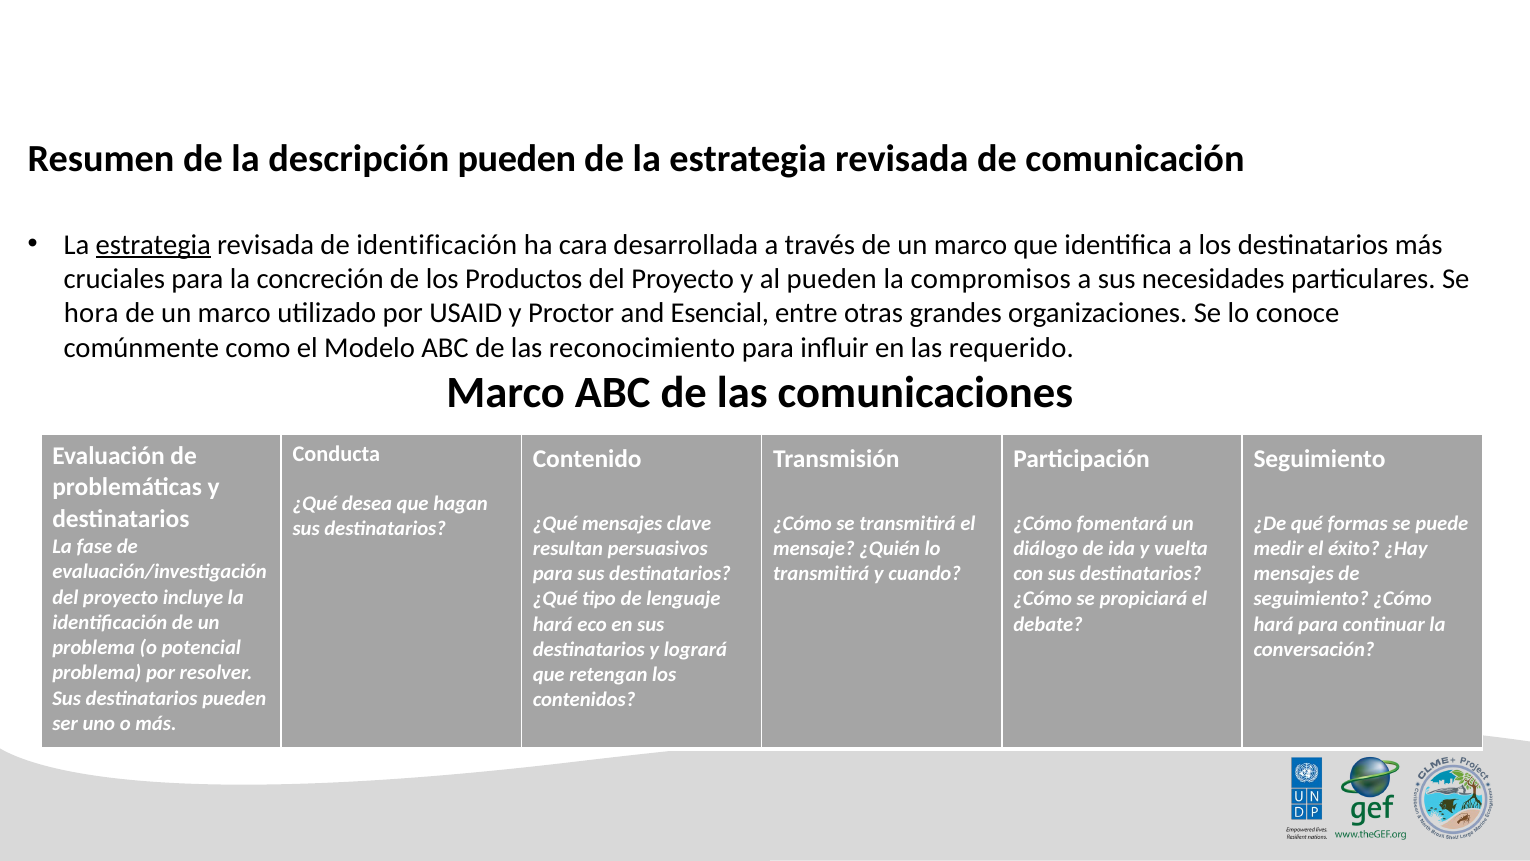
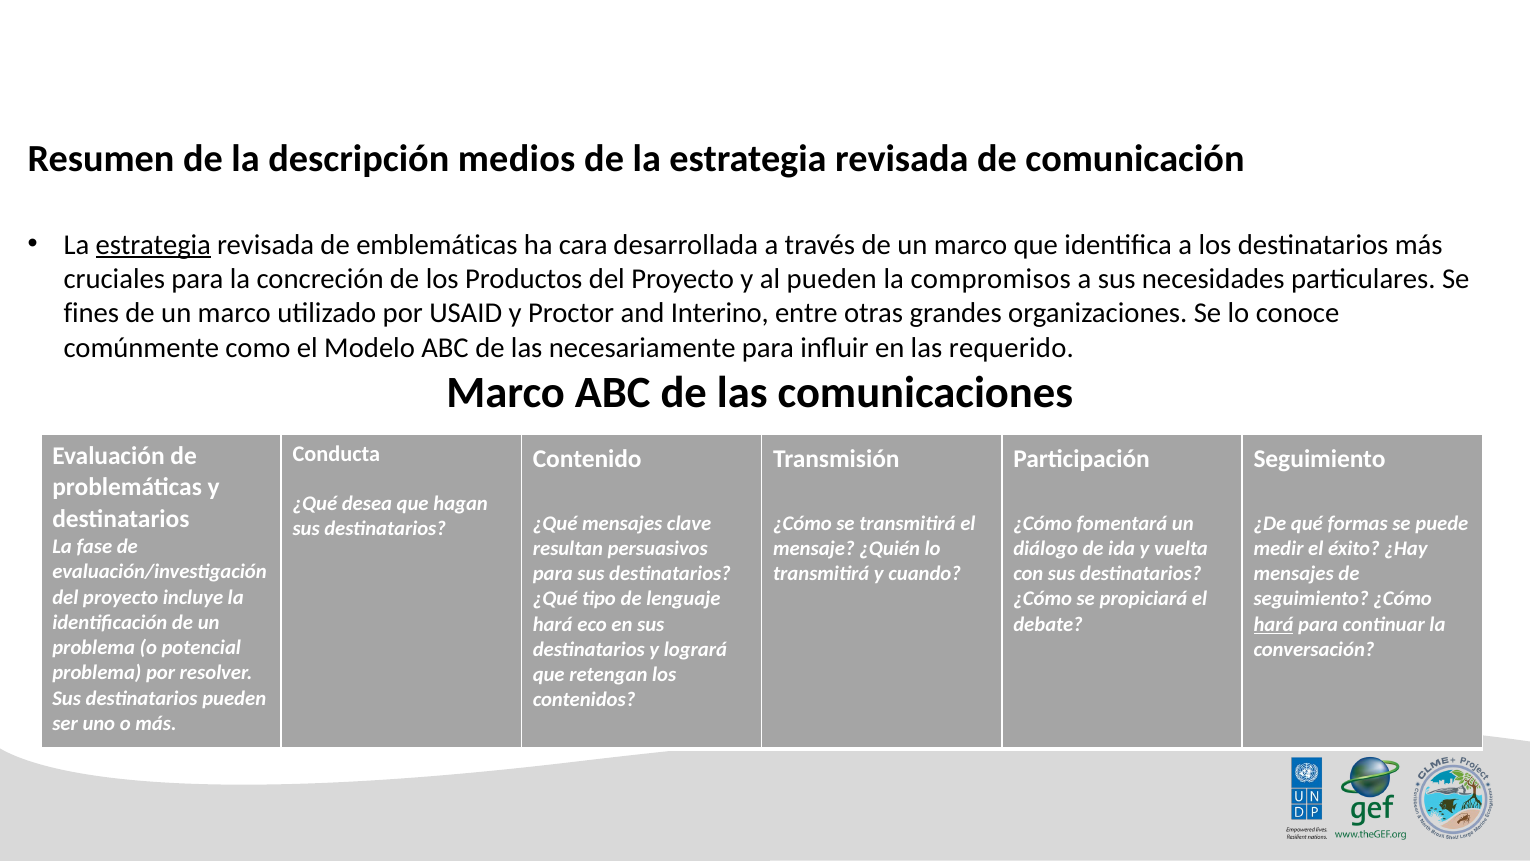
descripción pueden: pueden -> medios
de identificación: identificación -> emblemáticas
hora: hora -> fines
Esencial: Esencial -> Interino
reconocimiento: reconocimiento -> necesariamente
hará at (1274, 624) underline: none -> present
